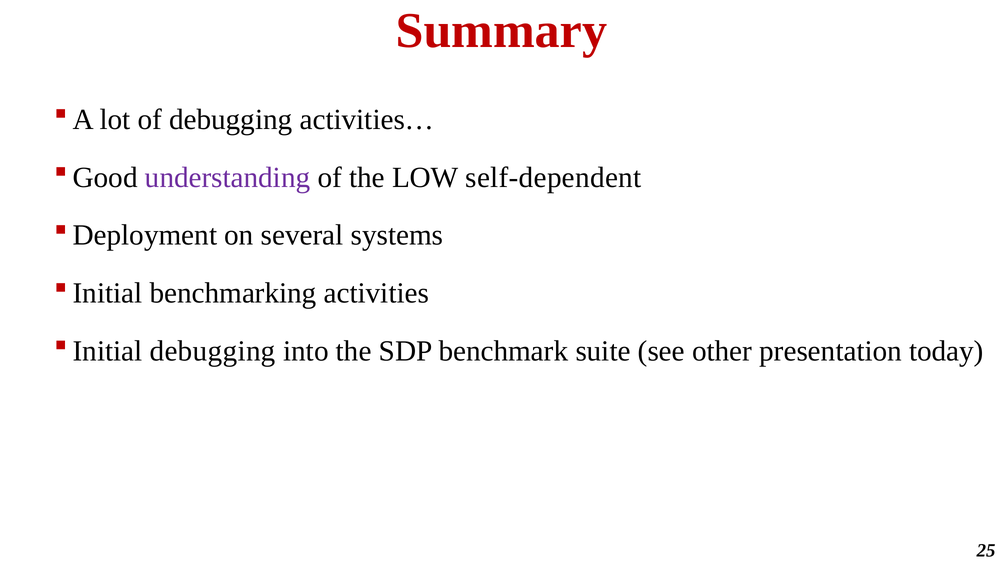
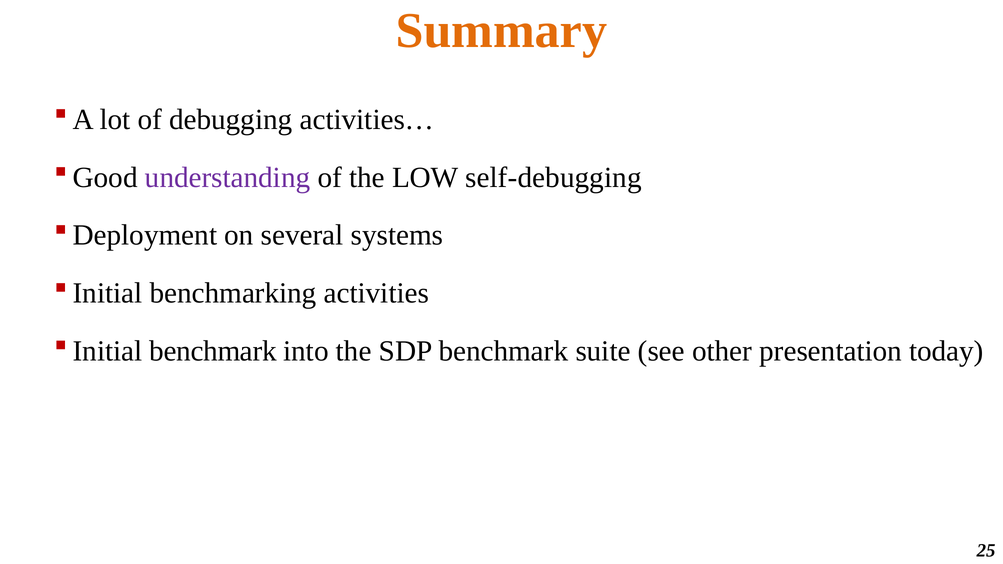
Summary colour: red -> orange
self-dependent: self-dependent -> self-debugging
debugging at (213, 351): debugging -> benchmark
